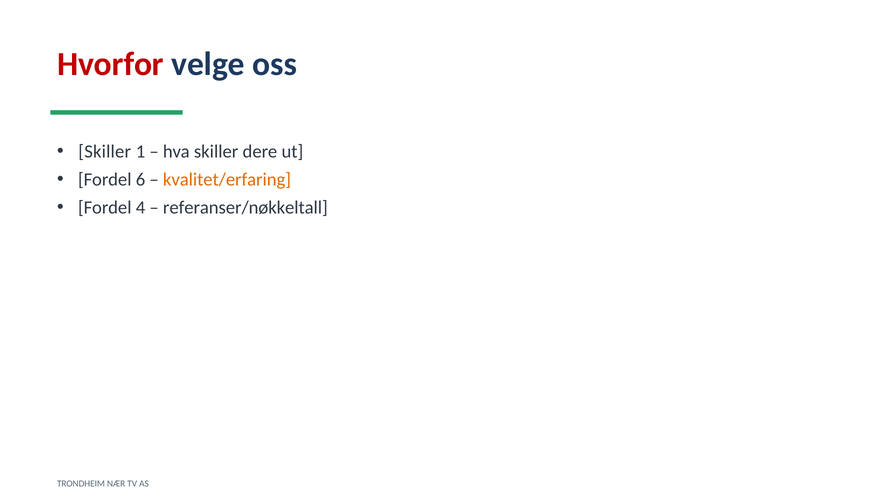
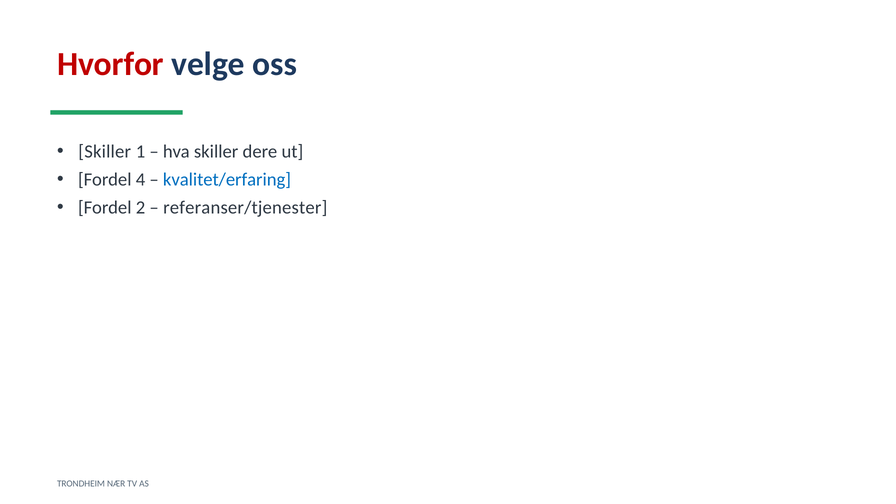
6: 6 -> 4
kvalitet/erfaring colour: orange -> blue
4: 4 -> 2
referanser/nøkkeltall: referanser/nøkkeltall -> referanser/tjenester
